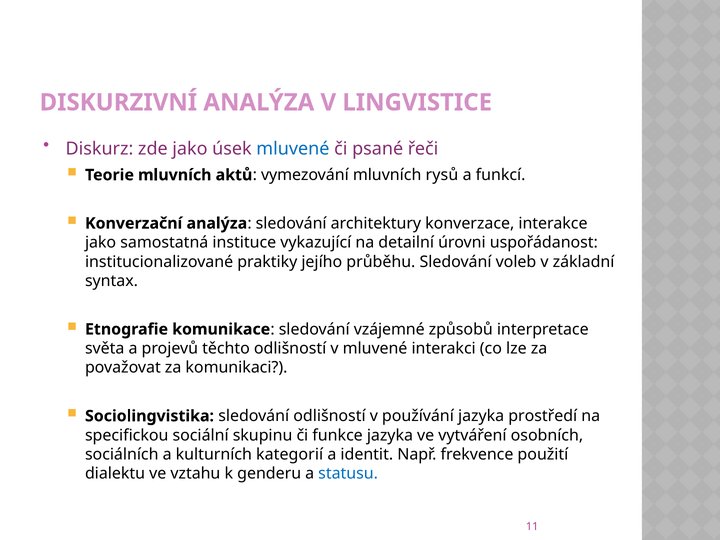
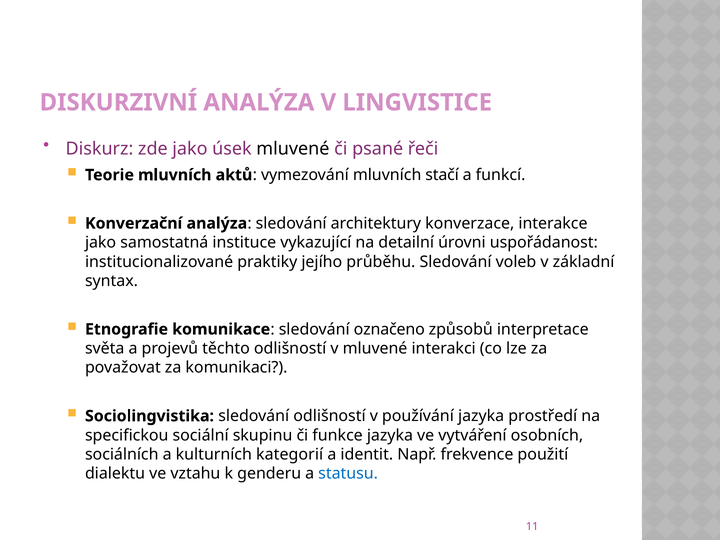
mluvené at (293, 149) colour: blue -> black
rysů: rysů -> stačí
vzájemné: vzájemné -> označeno
